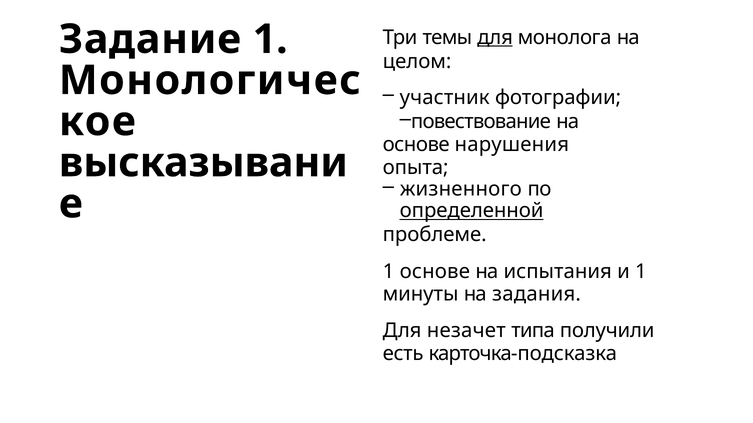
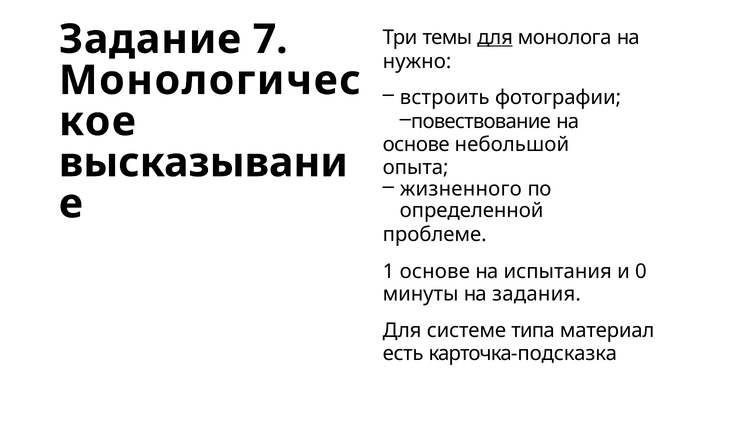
Задание 1: 1 -> 7
целом: целом -> нужно
участник: участник -> встроить
нарушения: нарушения -> небольшой
определенной underline: present -> none
и 1: 1 -> 0
незачет: незачет -> системе
получили: получили -> материал
